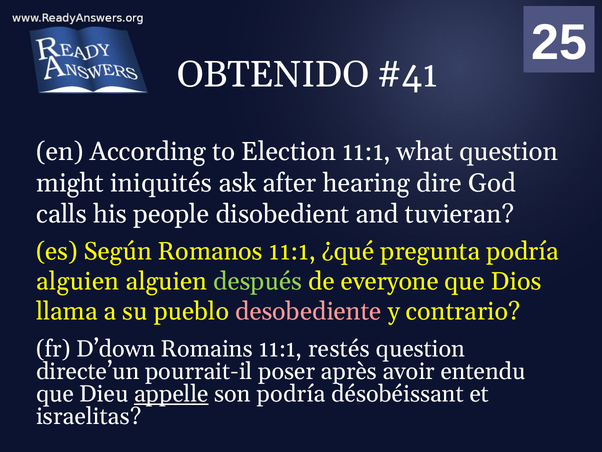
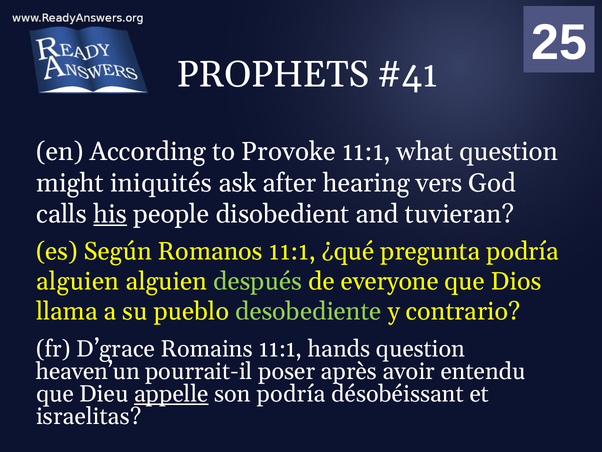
OBTENIDO: OBTENIDO -> PROPHETS
Election: Election -> Provoke
dire: dire -> vers
his underline: none -> present
desobediente colour: pink -> light green
D’down: D’down -> D’grace
restés: restés -> hands
directe’un: directe’un -> heaven’un
